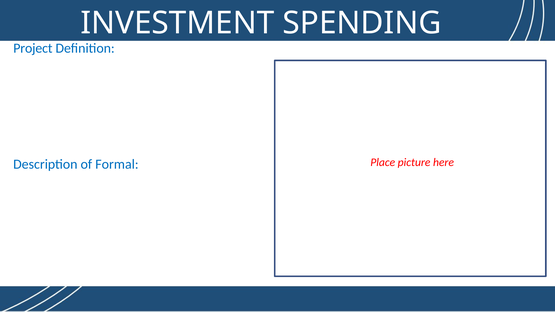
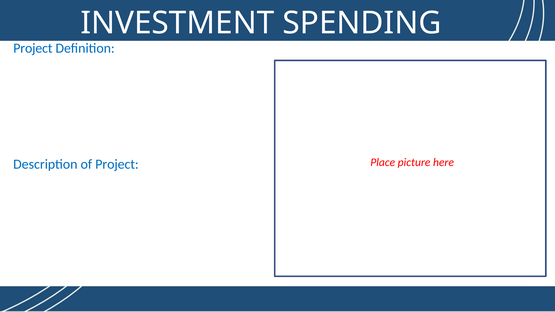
of Formal: Formal -> Project
